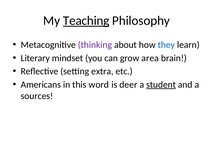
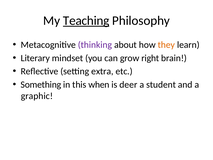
they colour: blue -> orange
area: area -> right
Americans: Americans -> Something
word: word -> when
student underline: present -> none
sources: sources -> graphic
